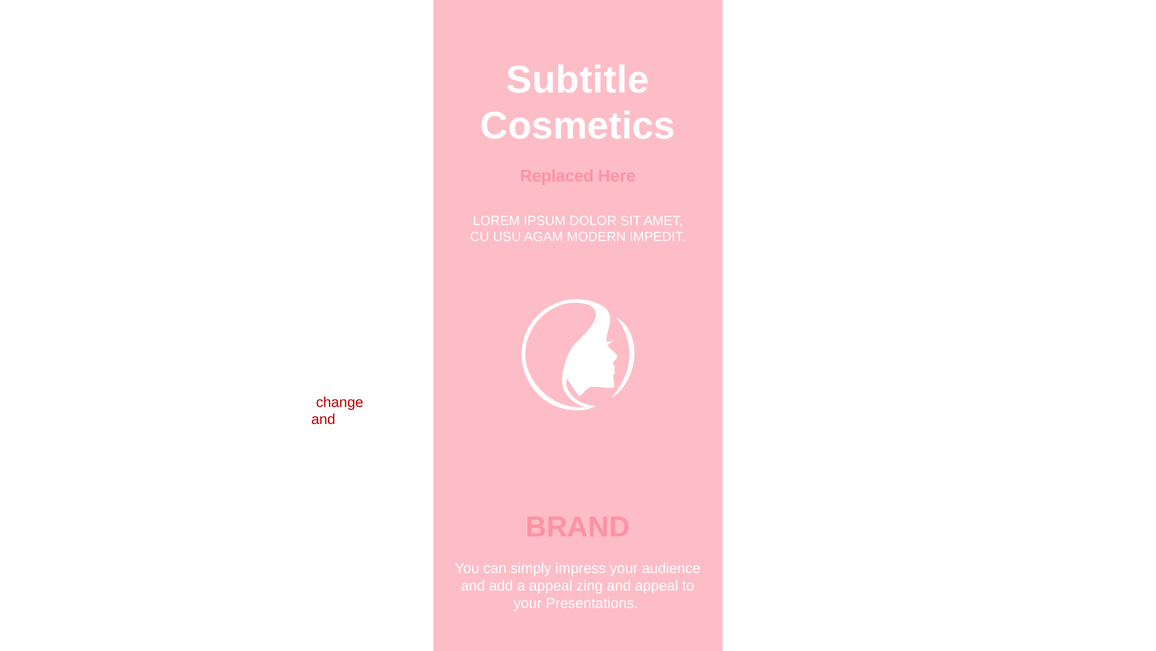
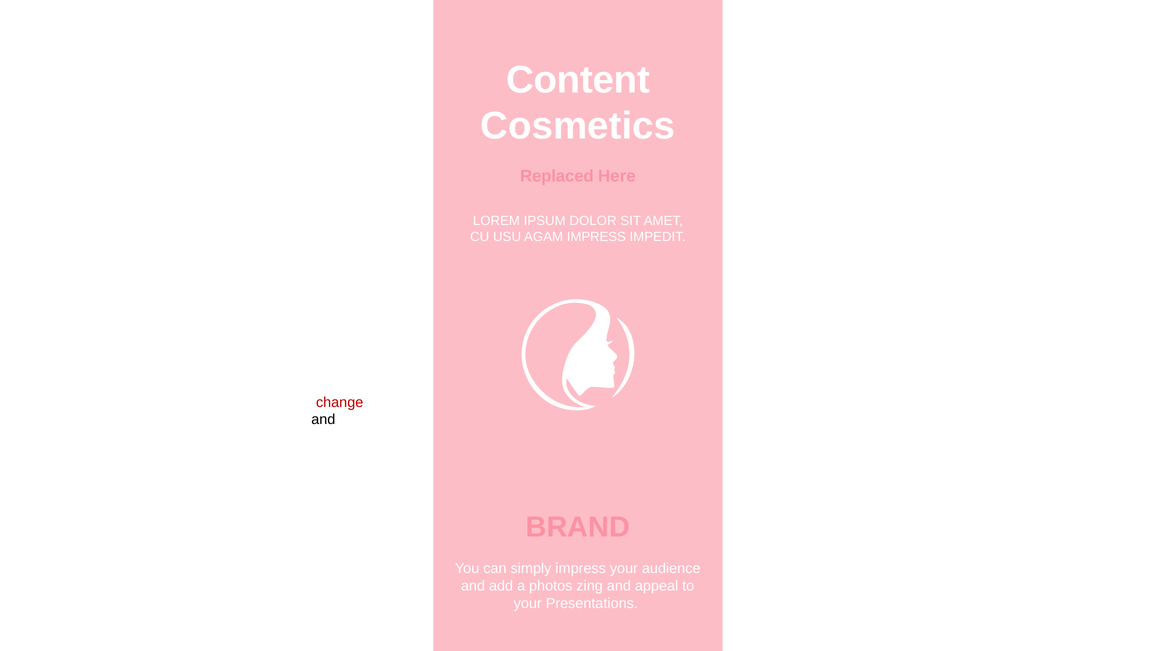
Subtitle: Subtitle -> Content
AGAM MODERN: MODERN -> IMPRESS
and at (323, 419) colour: red -> black
a appeal: appeal -> photos
